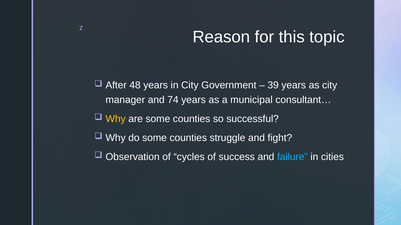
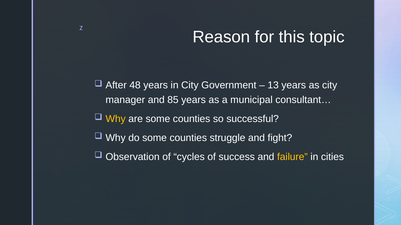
39: 39 -> 13
74: 74 -> 85
failure colour: light blue -> yellow
